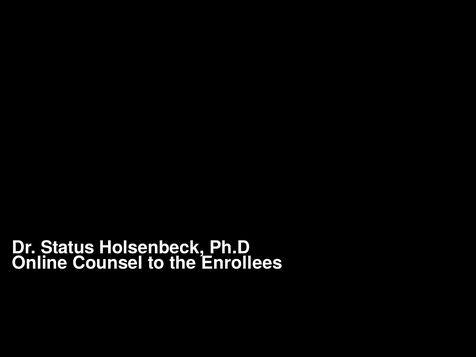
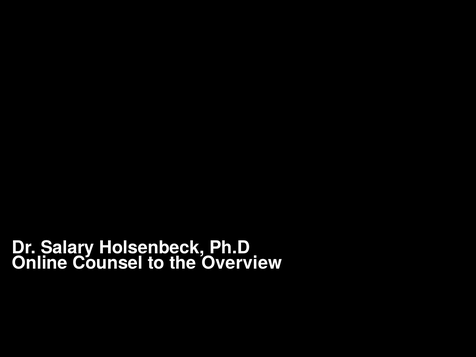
Status: Status -> Salary
Enrollees: Enrollees -> Overview
